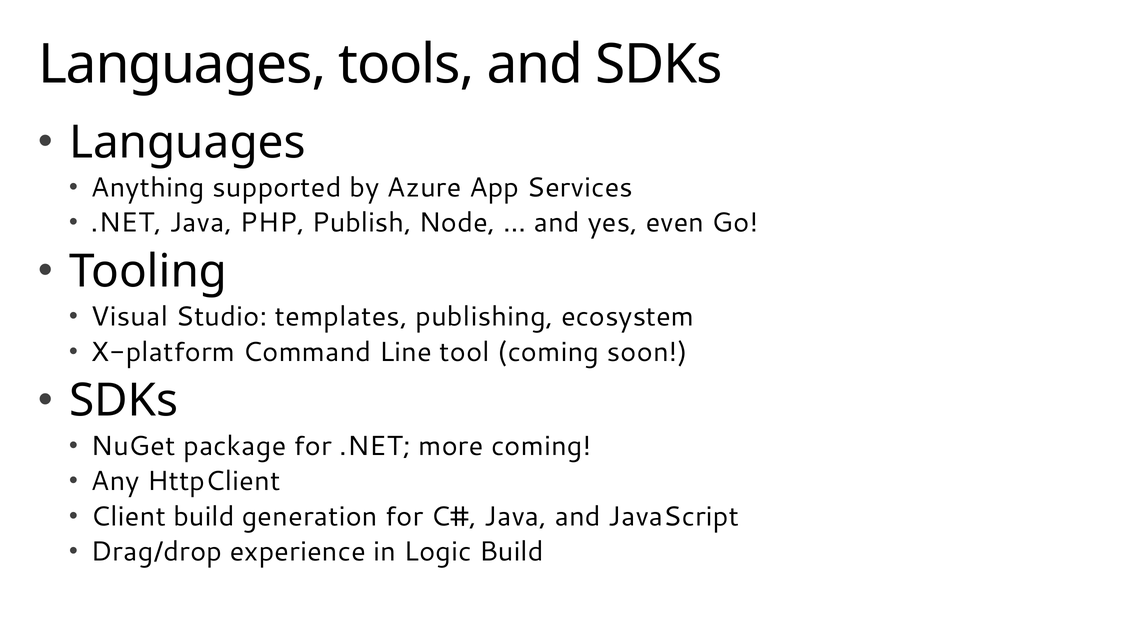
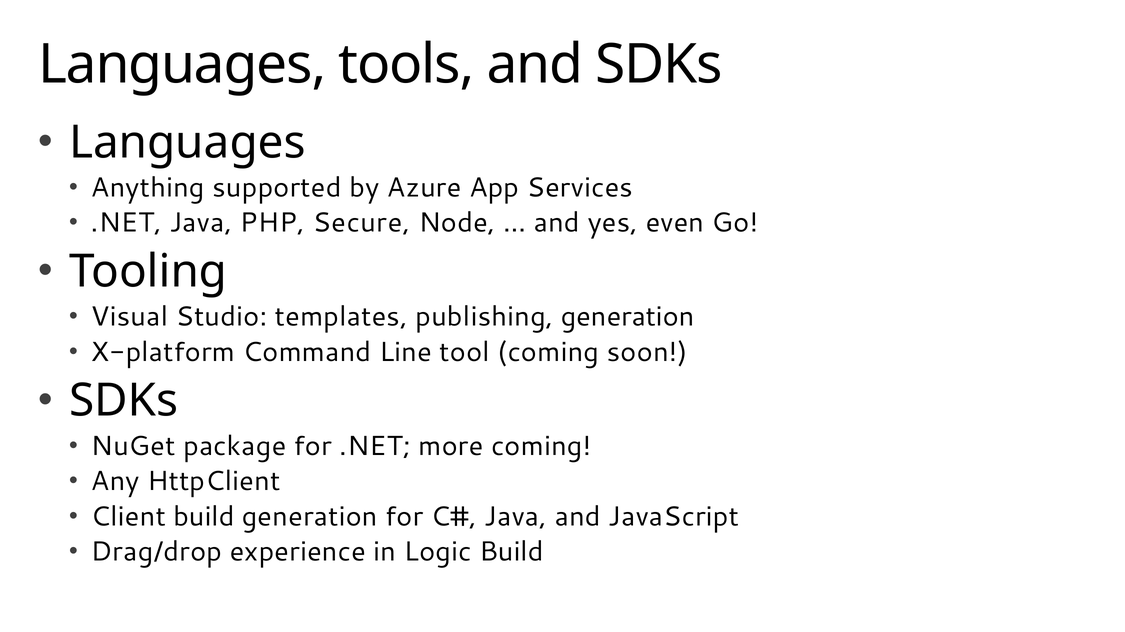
Publish: Publish -> Secure
publishing ecosystem: ecosystem -> generation
